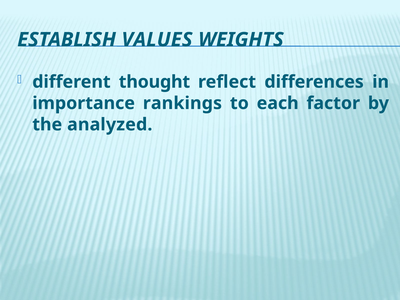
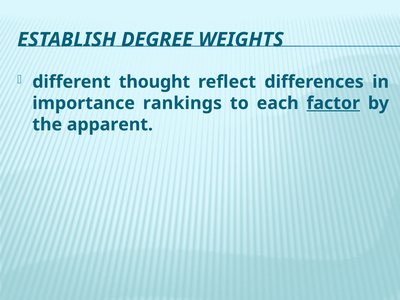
VALUES: VALUES -> DEGREE
factor underline: none -> present
analyzed: analyzed -> apparent
